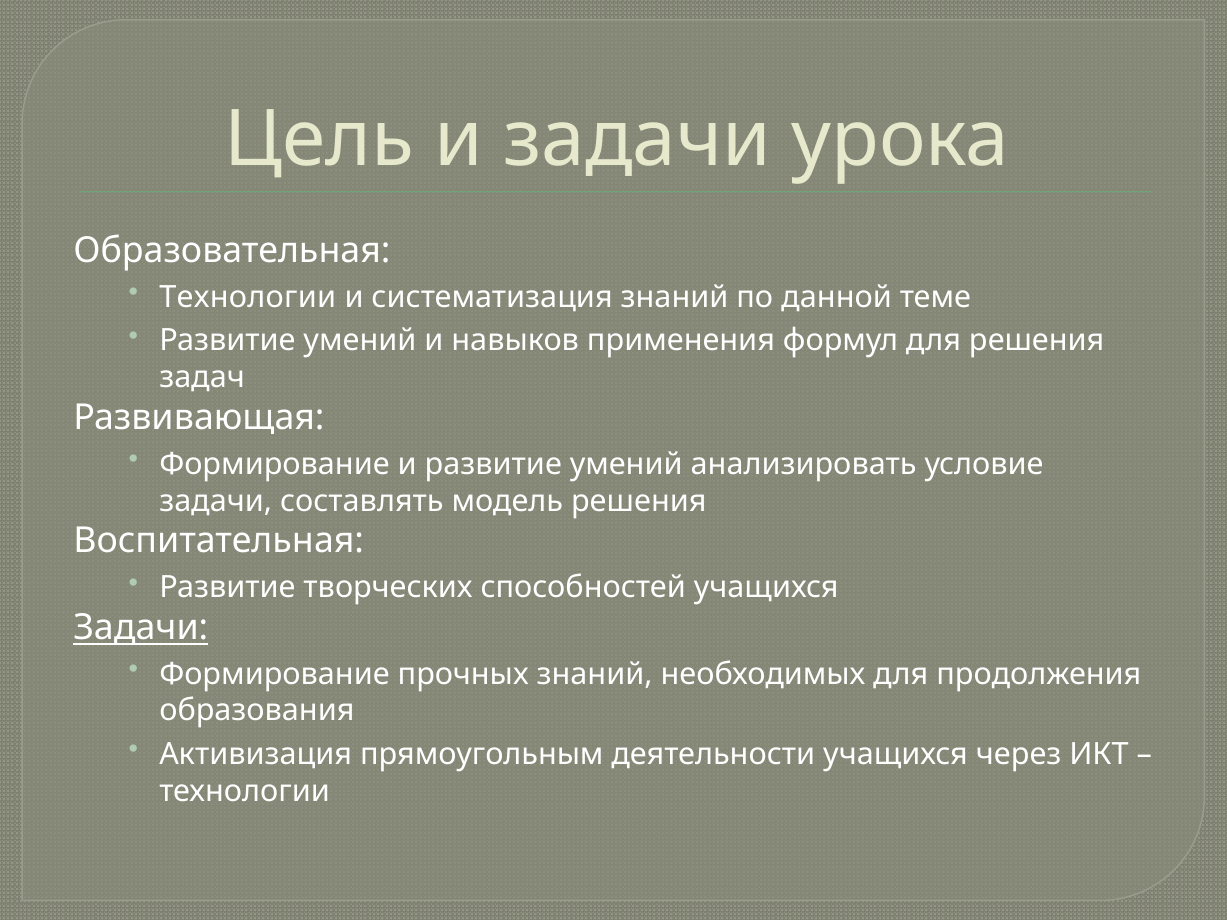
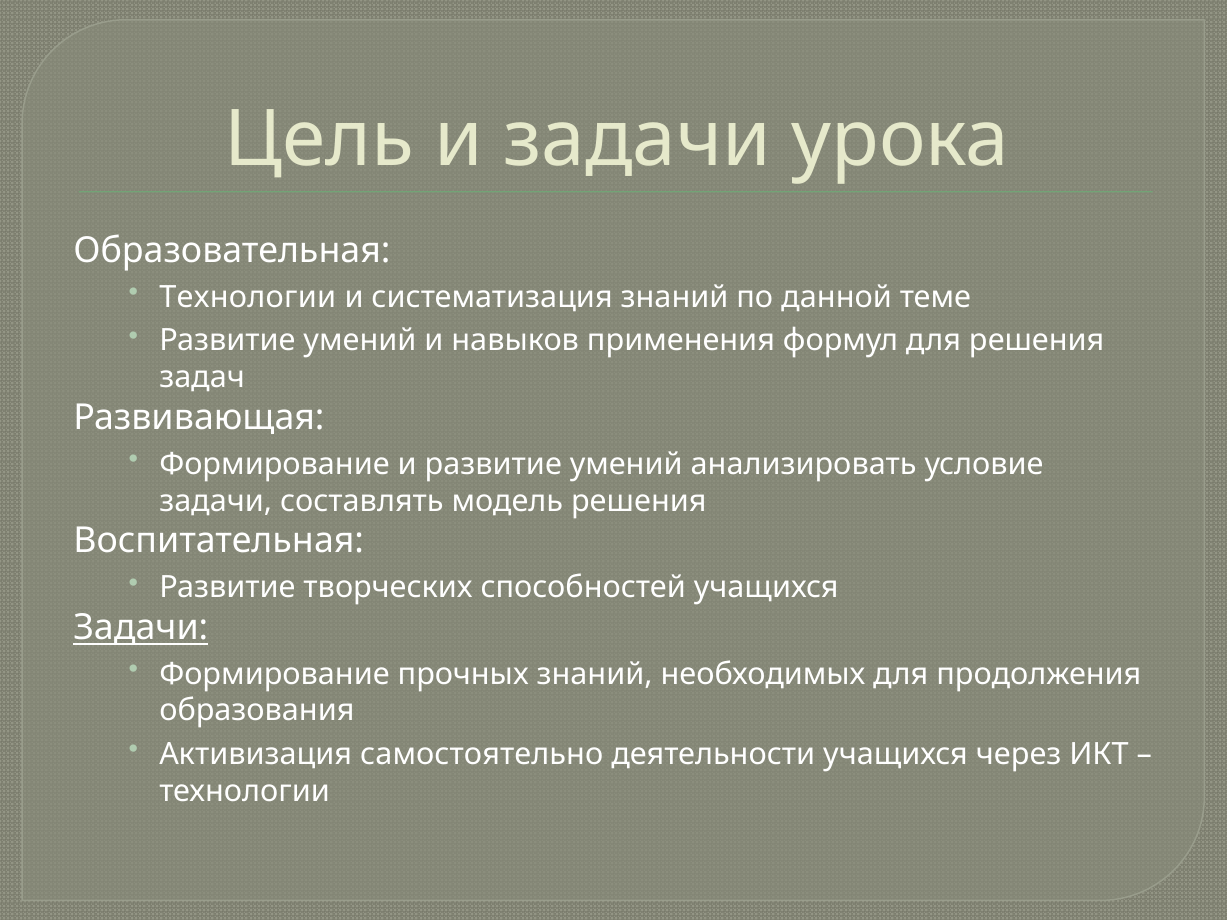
прямоугольным: прямоугольным -> самостоятельно
